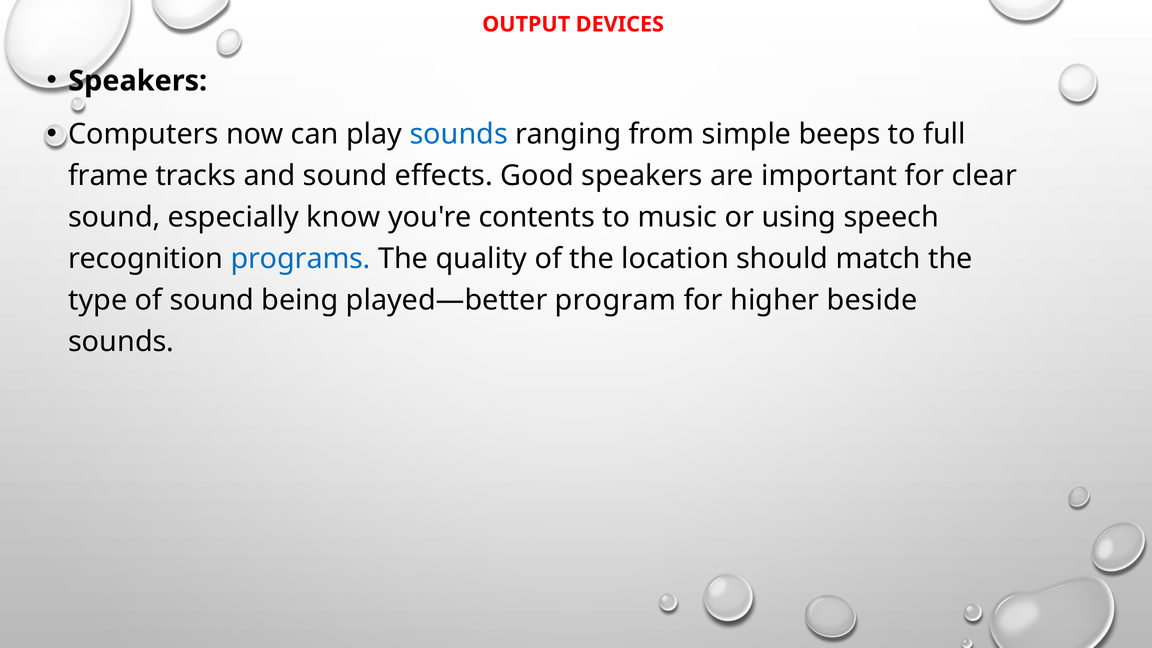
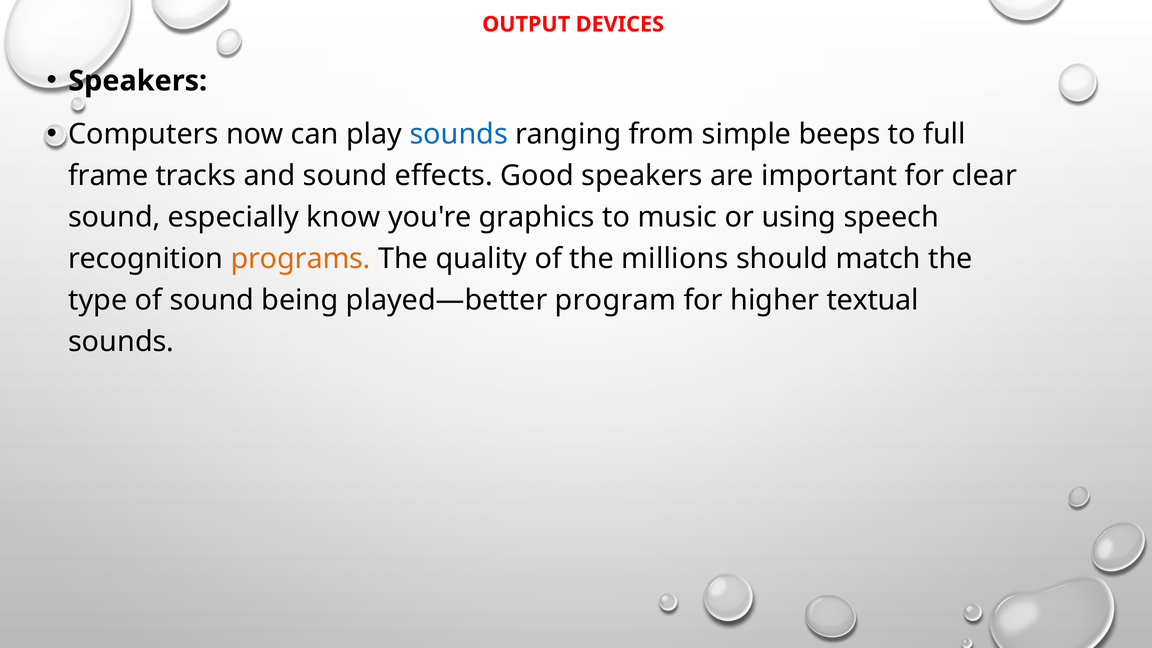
contents: contents -> graphics
programs colour: blue -> orange
location: location -> millions
beside: beside -> textual
